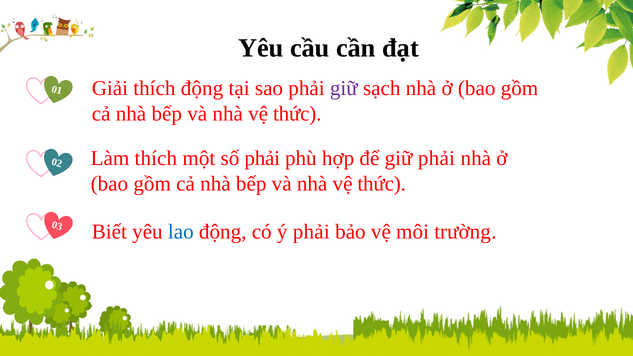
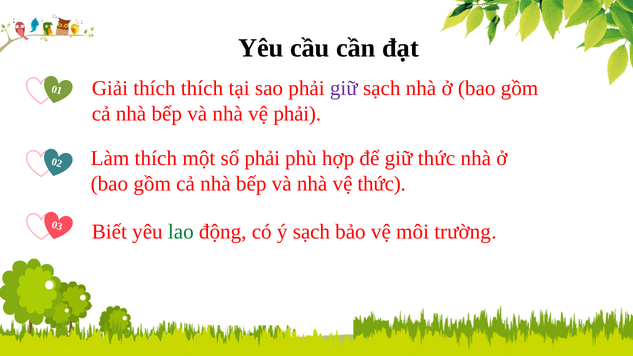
thích động: động -> thích
thức at (297, 114): thức -> phải
giữ phải: phải -> thức
lao colour: blue -> green
ý phải: phải -> sạch
